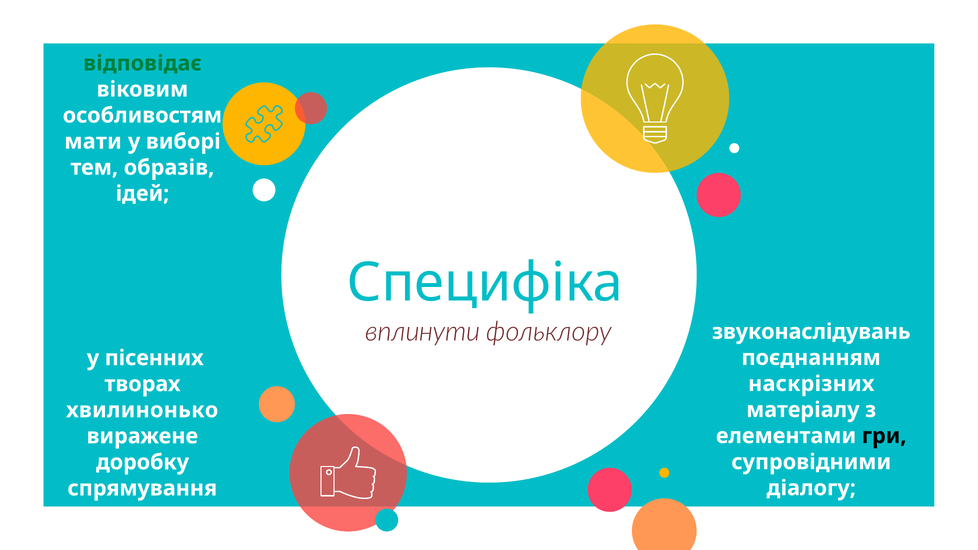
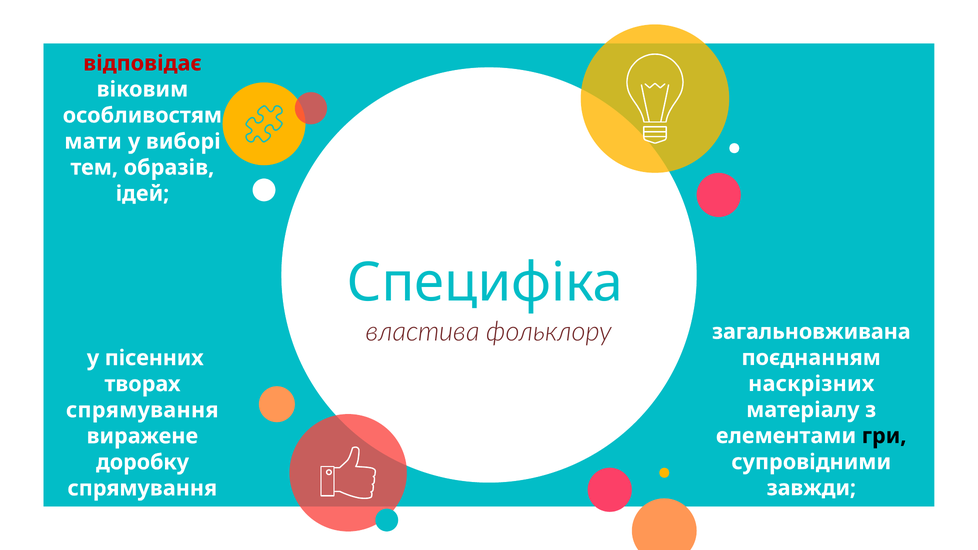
відповідає colour: green -> red
вплинути: вплинути -> властива
звуконаслідувань: звуконаслідувань -> загальновживана
хвилинонько at (142, 410): хвилинонько -> спрямування
діалогу: діалогу -> завжди
